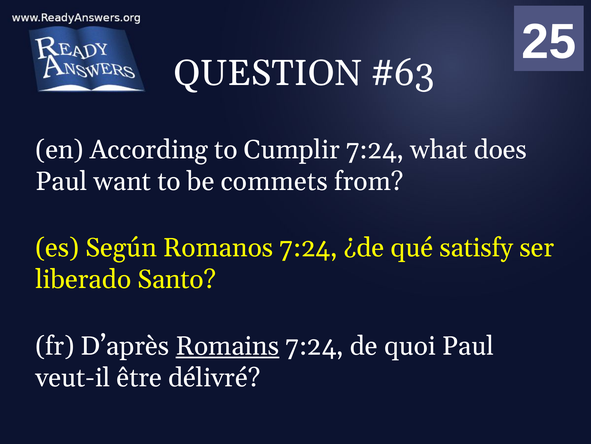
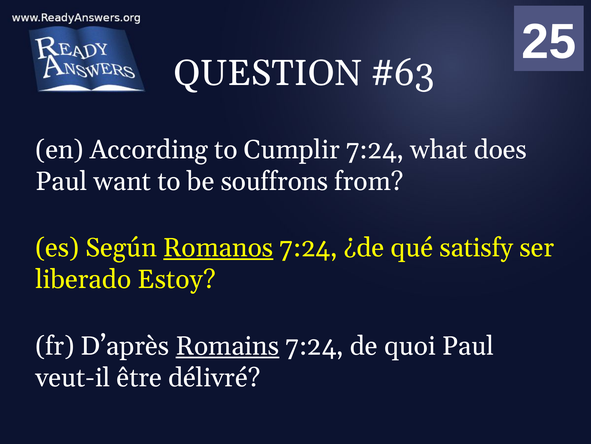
commets: commets -> souffrons
Romanos underline: none -> present
Santo: Santo -> Estoy
